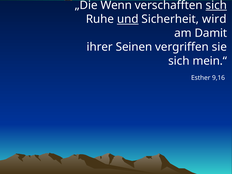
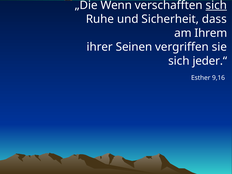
und underline: present -> none
wird: wird -> dass
Damit: Damit -> Ihrem
mein.“: mein.“ -> jeder.“
